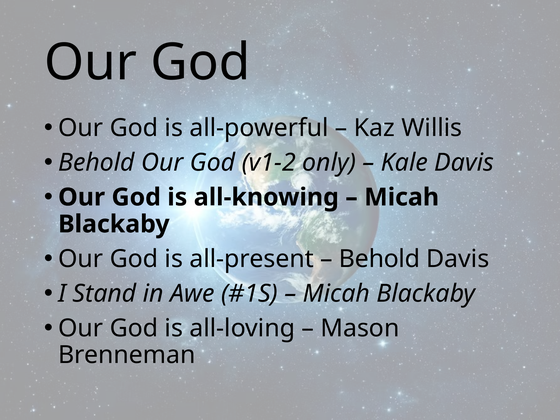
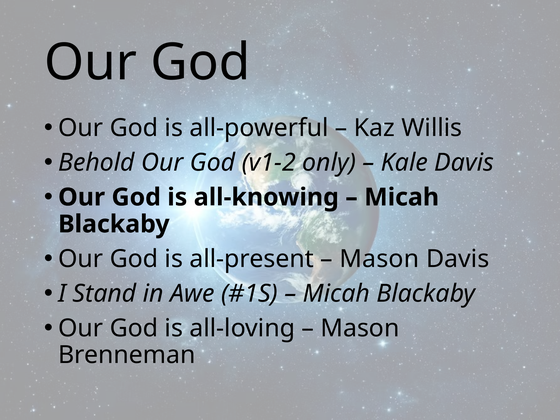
Behold at (380, 259): Behold -> Mason
